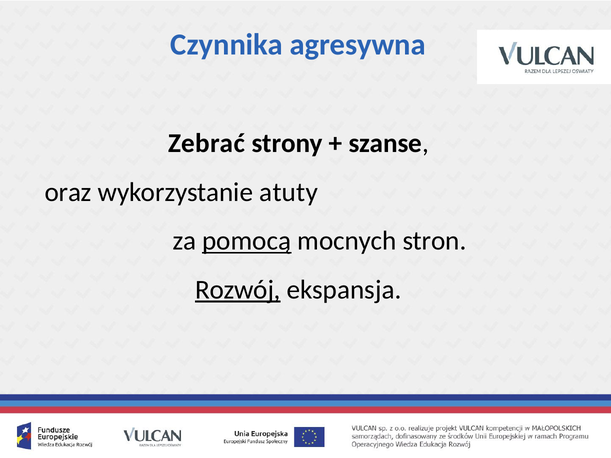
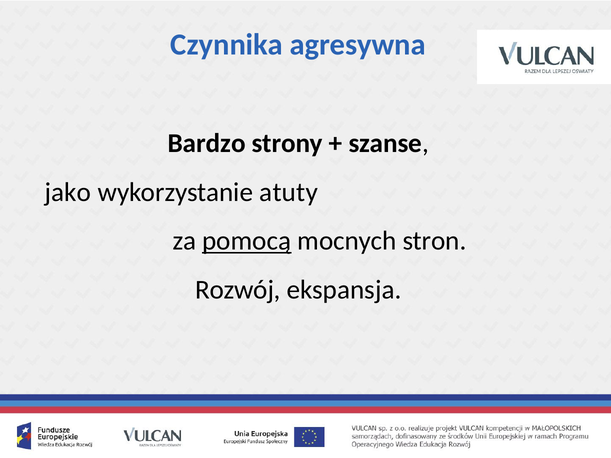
Zebrać: Zebrać -> Bardzo
oraz: oraz -> jako
Rozwój underline: present -> none
